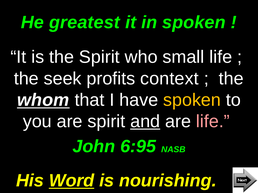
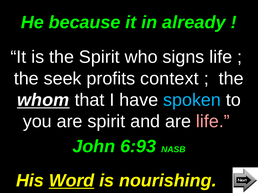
greatest: greatest -> because
in spoken: spoken -> already
small: small -> signs
spoken at (192, 100) colour: yellow -> light blue
and underline: present -> none
6:95: 6:95 -> 6:93
